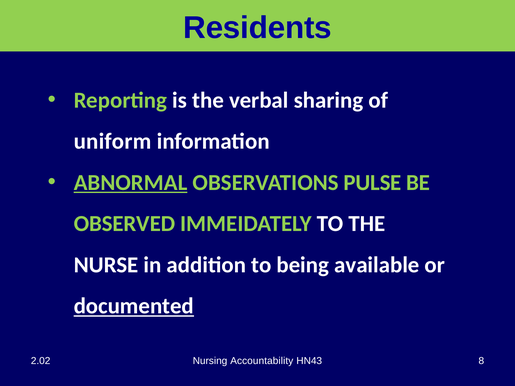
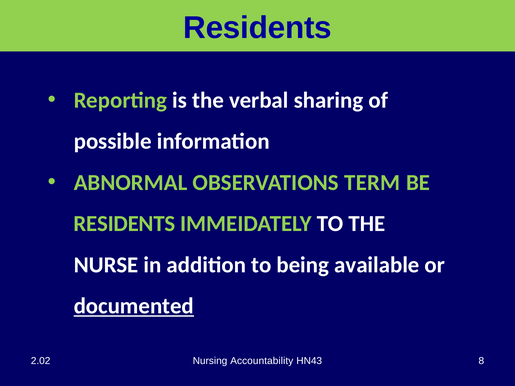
uniform: uniform -> possible
ABNORMAL underline: present -> none
PULSE: PULSE -> TERM
OBSERVED at (124, 224): OBSERVED -> RESIDENTS
